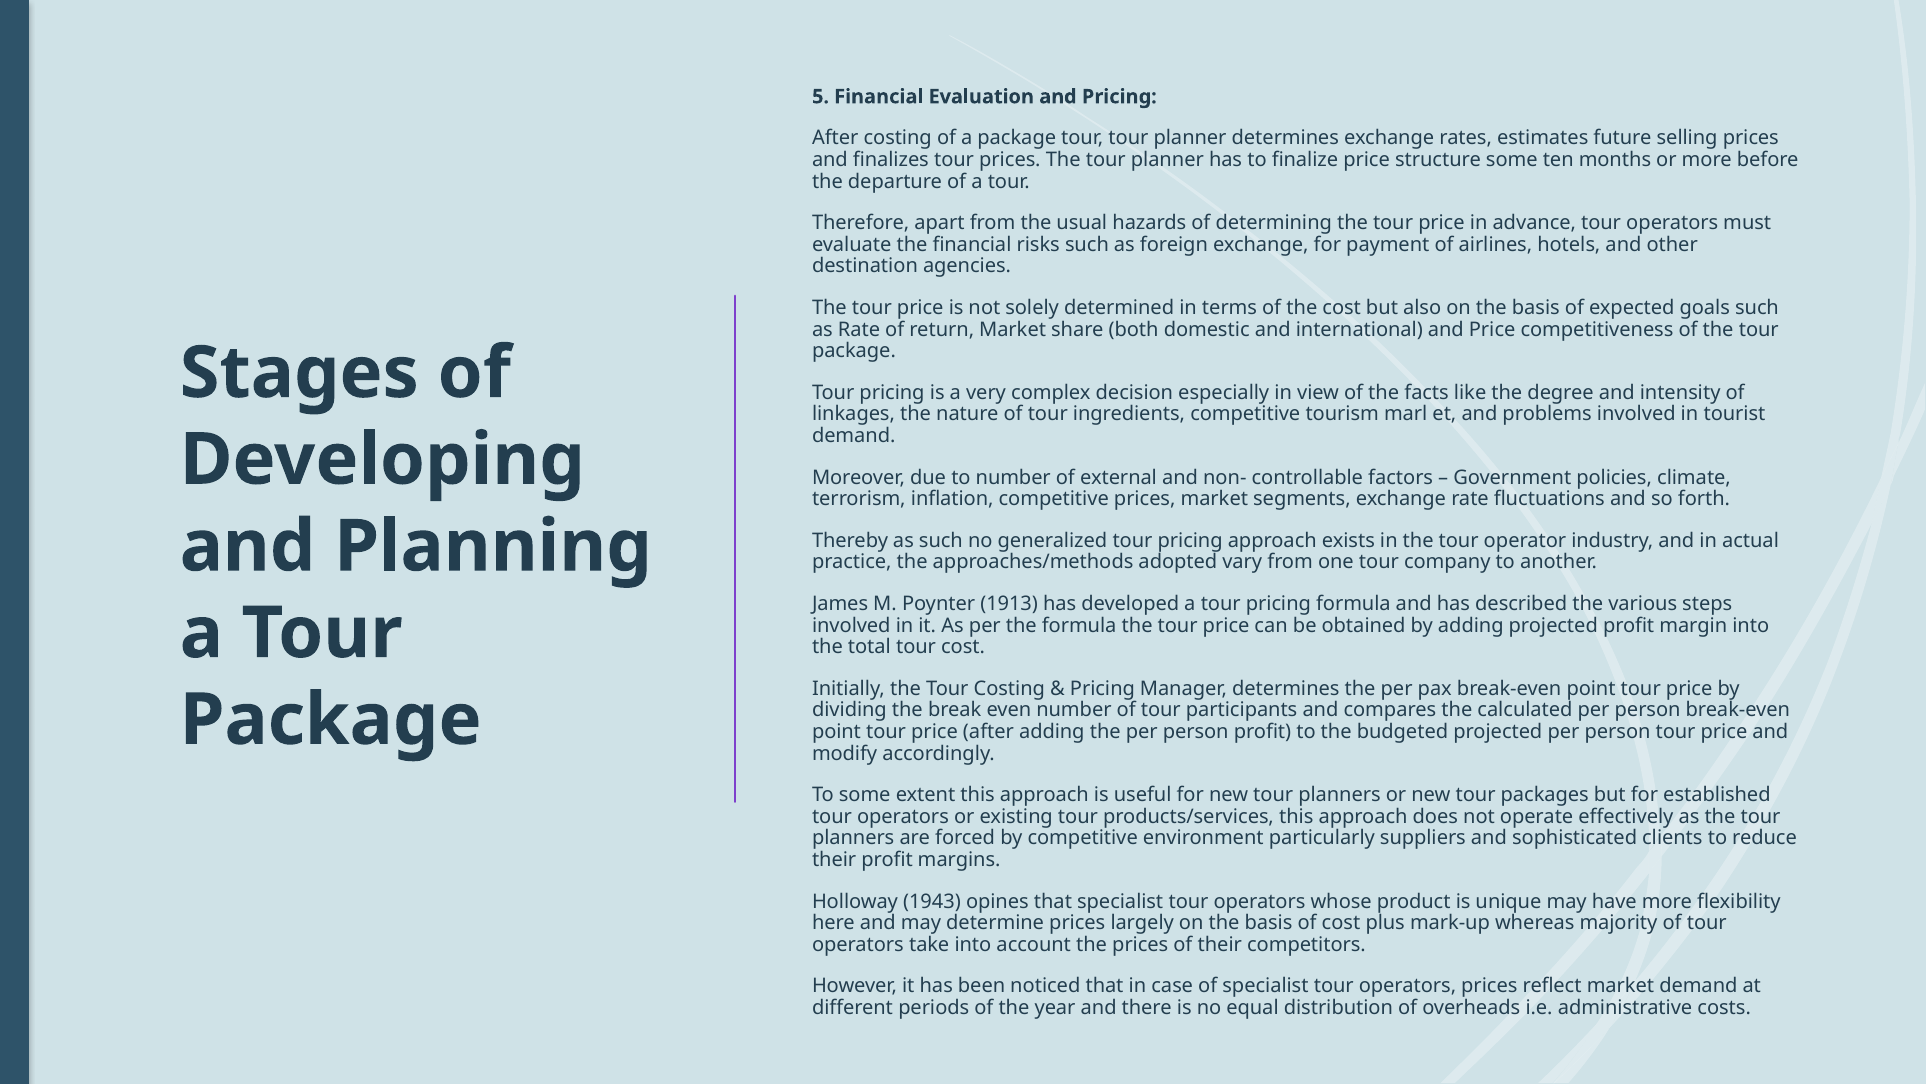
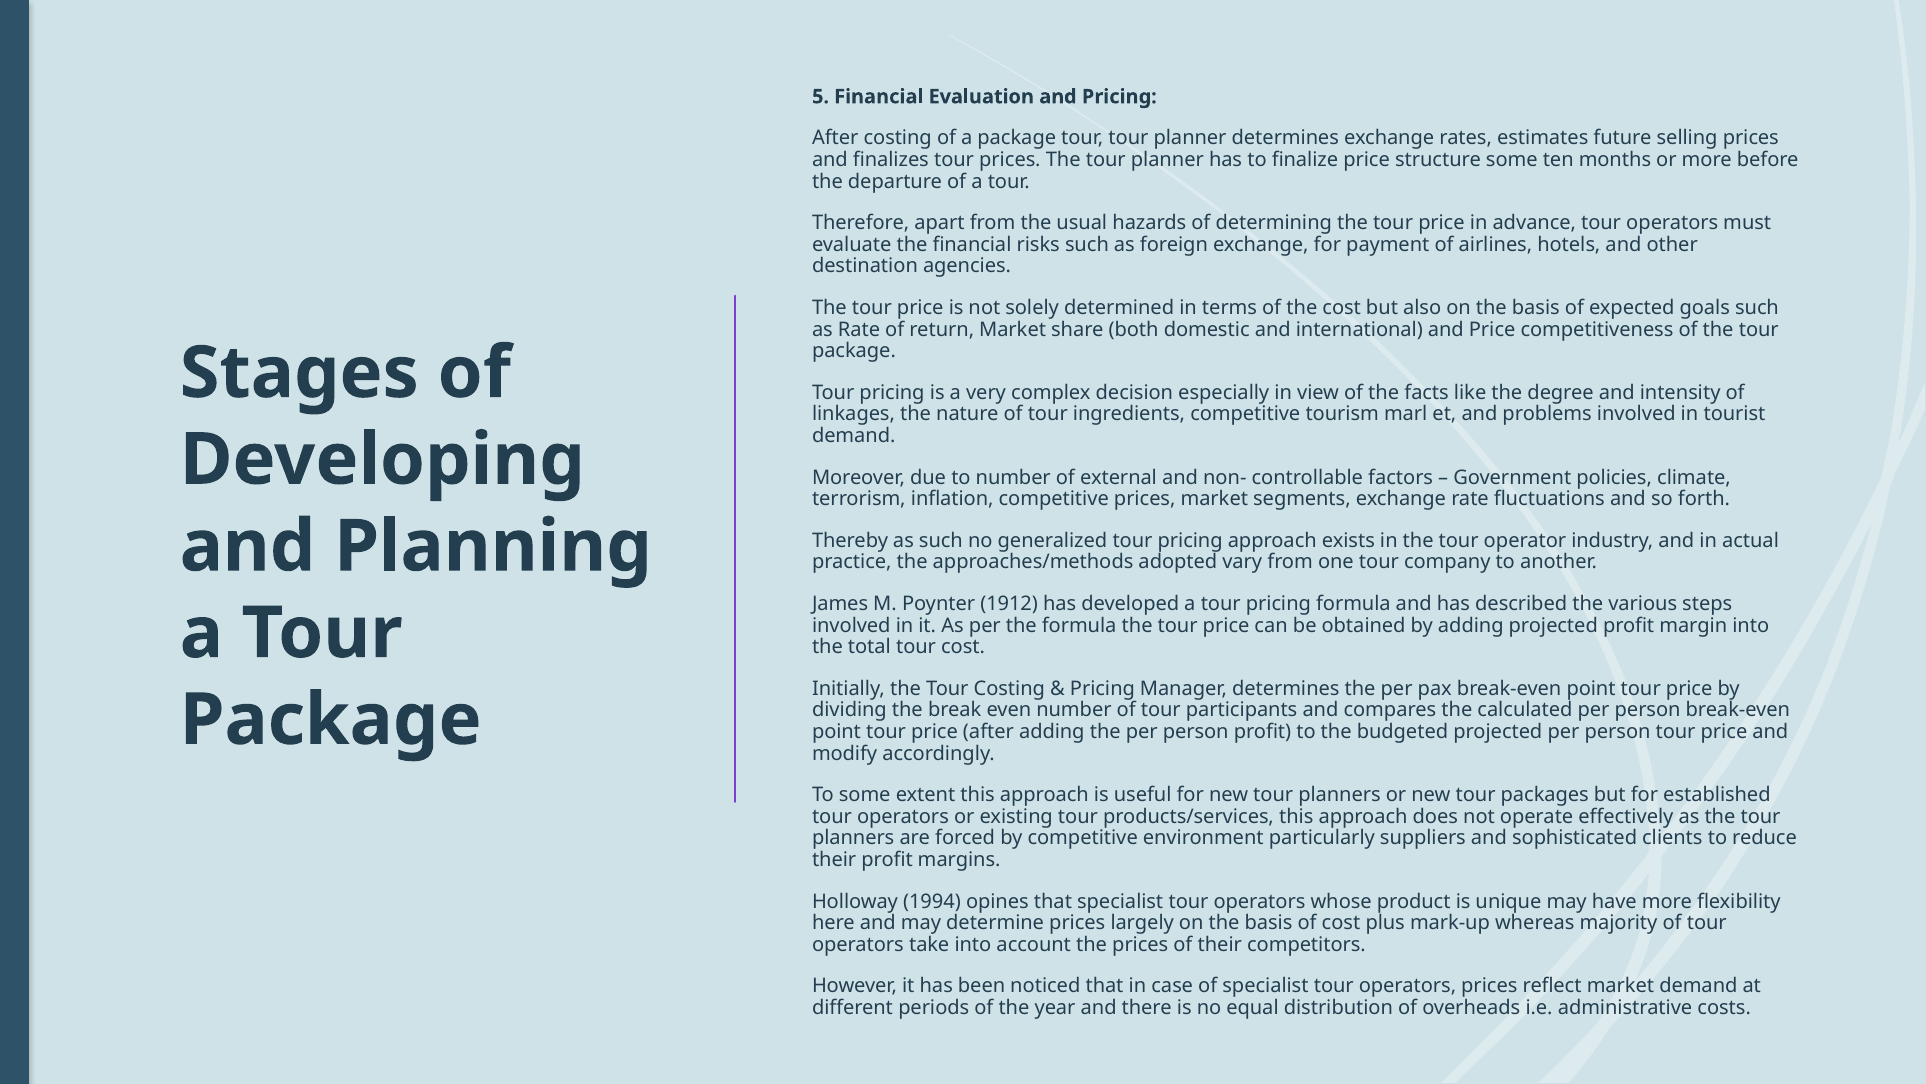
1913: 1913 -> 1912
1943: 1943 -> 1994
